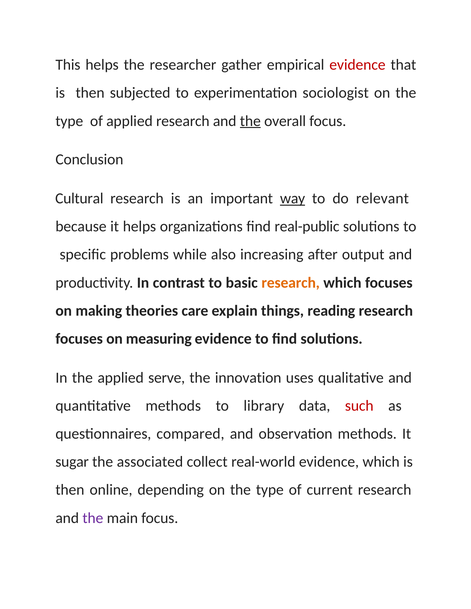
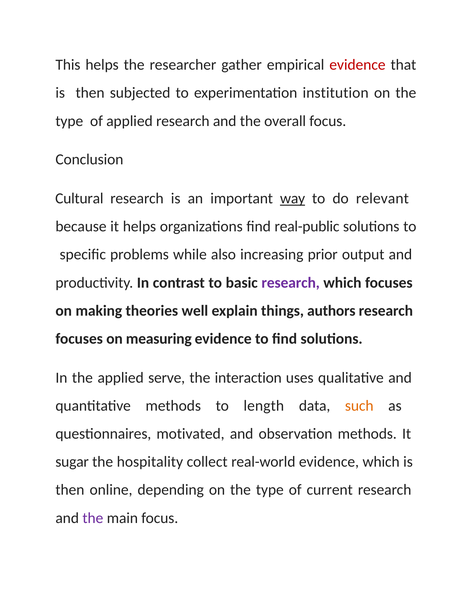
sociologist: sociologist -> institution
the at (250, 121) underline: present -> none
after: after -> prior
research at (291, 283) colour: orange -> purple
care: care -> well
reading: reading -> authors
innovation: innovation -> interaction
library: library -> length
such colour: red -> orange
compared: compared -> motivated
associated: associated -> hospitality
